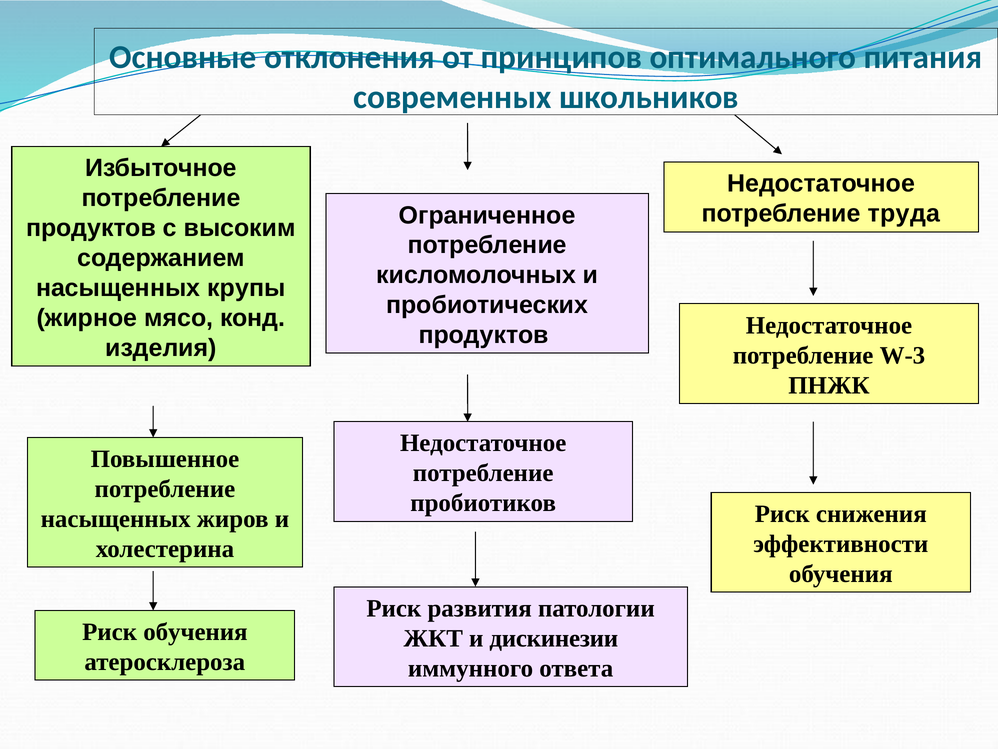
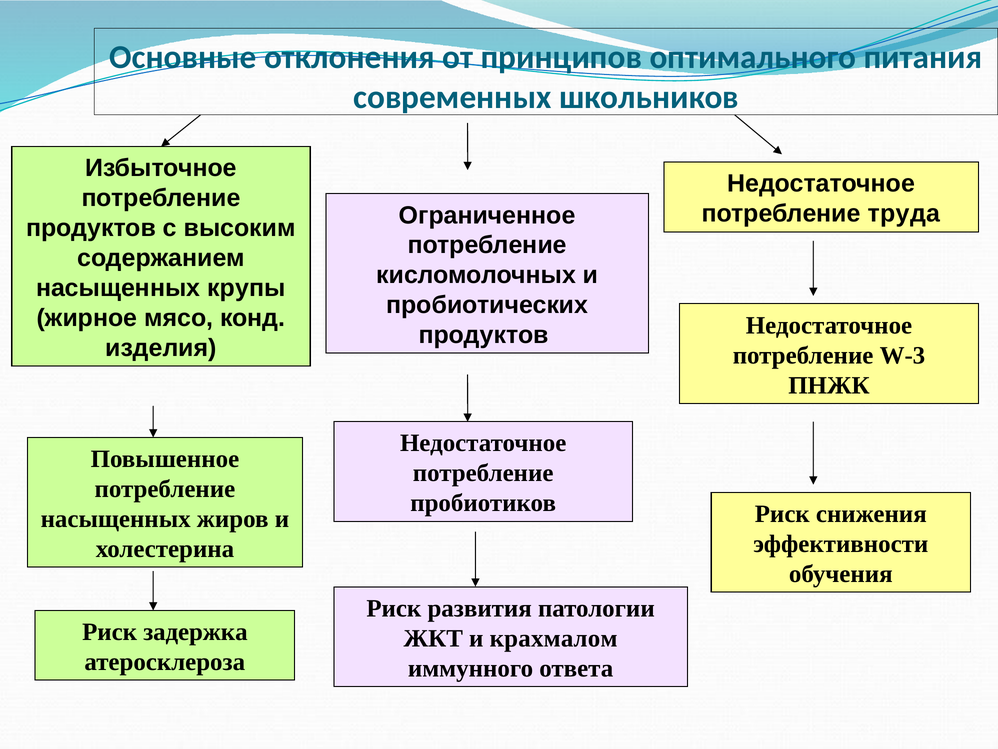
Риск обучения: обучения -> задержка
дискинезии: дискинезии -> крахмалом
